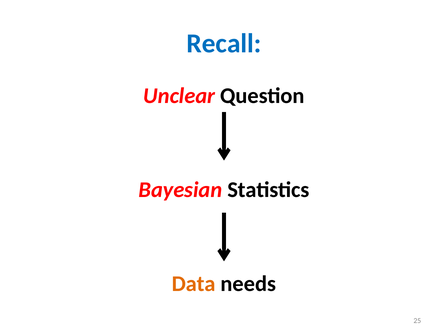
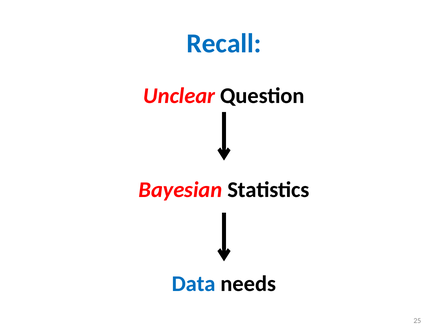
Data colour: orange -> blue
